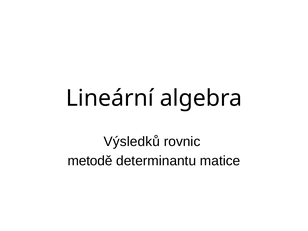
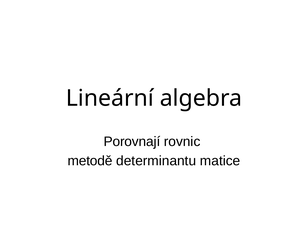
Výsledků: Výsledků -> Porovnají
